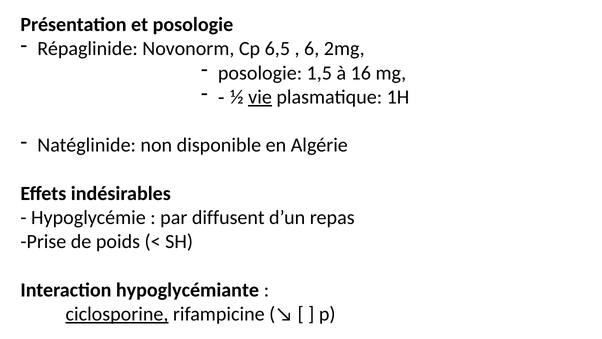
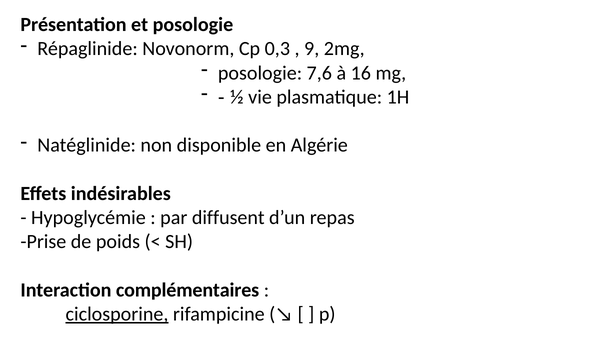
6,5: 6,5 -> 0,3
6: 6 -> 9
1,5: 1,5 -> 7,6
vie underline: present -> none
hypoglycémiante: hypoglycémiante -> complémentaires
